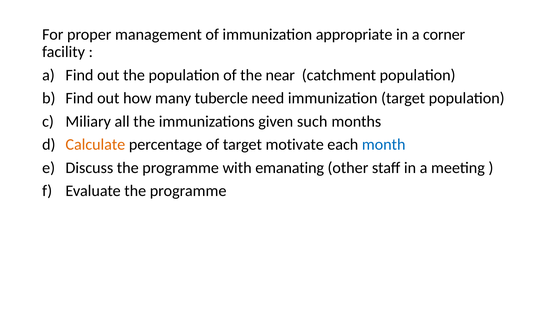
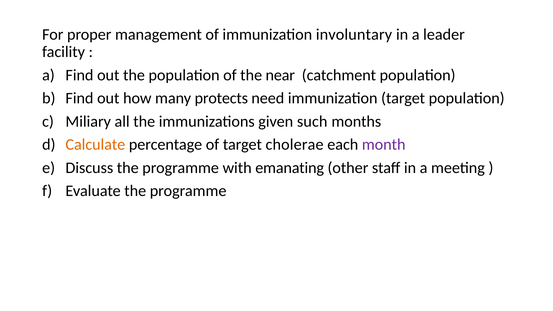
appropriate: appropriate -> involuntary
corner: corner -> leader
tubercle: tubercle -> protects
motivate: motivate -> cholerae
month colour: blue -> purple
